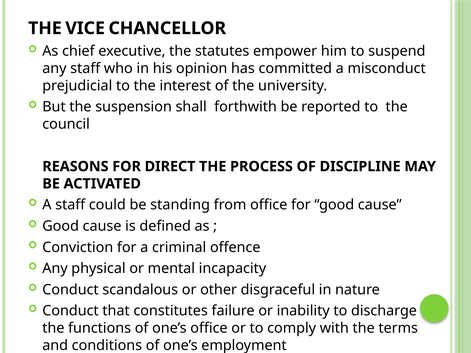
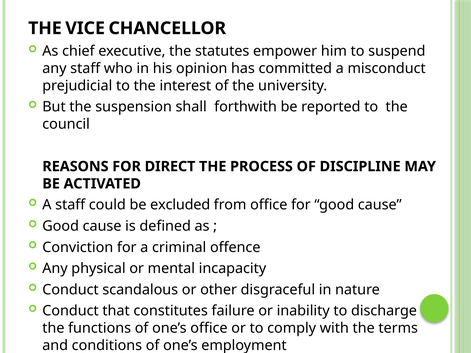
standing: standing -> excluded
